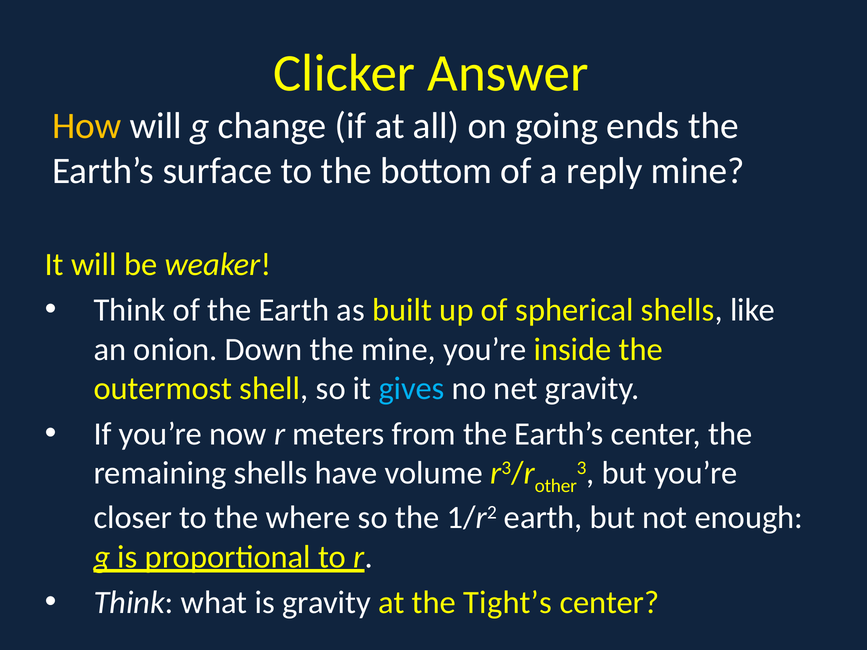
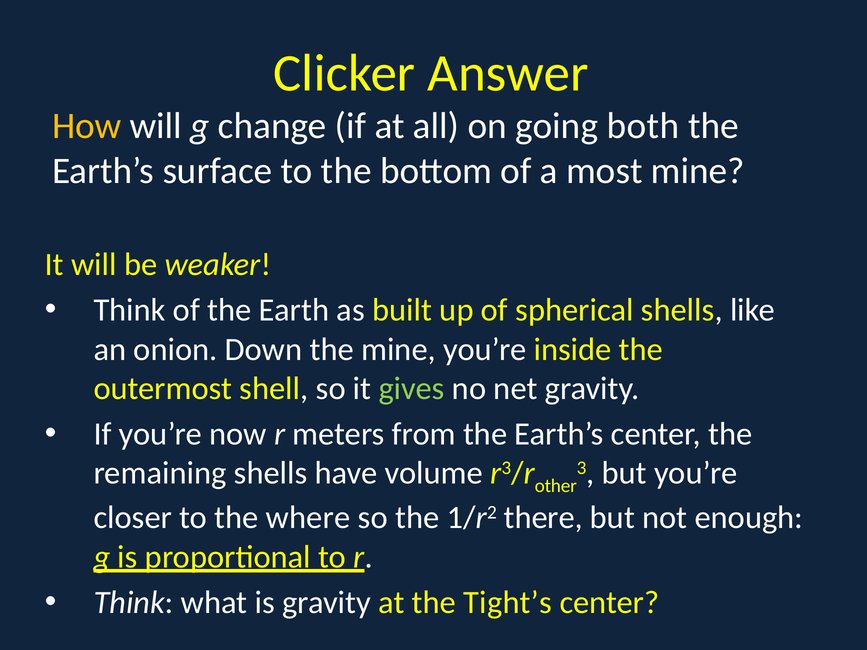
ends: ends -> both
reply: reply -> most
gives colour: light blue -> light green
1/r2 earth: earth -> there
